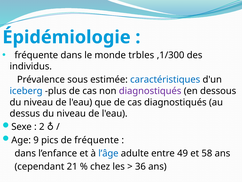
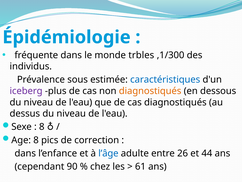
iceberg colour: blue -> purple
diagnostiqués at (150, 91) colour: purple -> orange
2 at (42, 127): 2 -> 8
Age 9: 9 -> 8
de fréquente: fréquente -> correction
49: 49 -> 26
58: 58 -> 44
21: 21 -> 90
36: 36 -> 61
